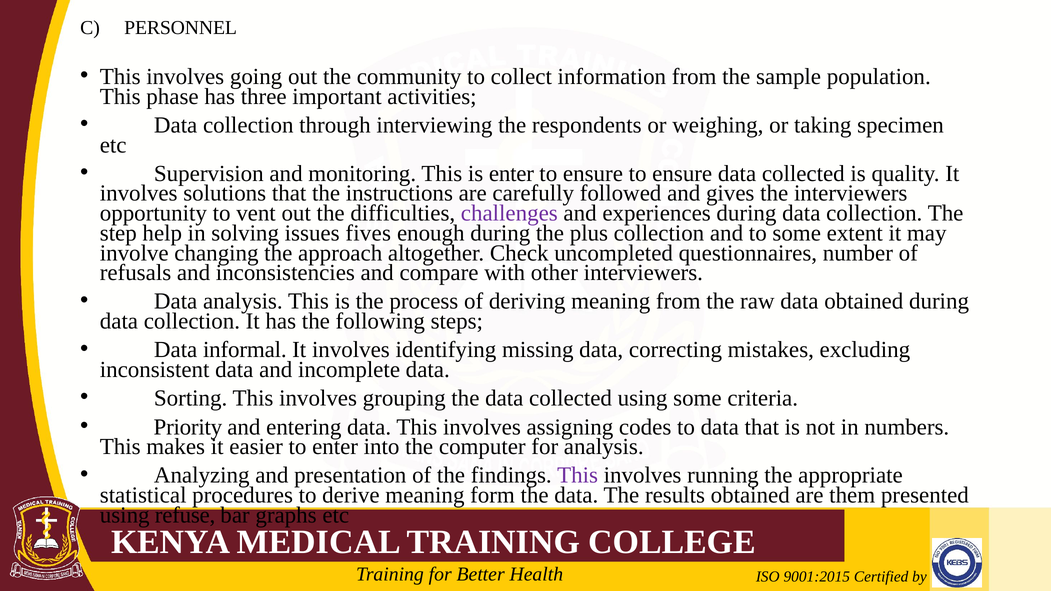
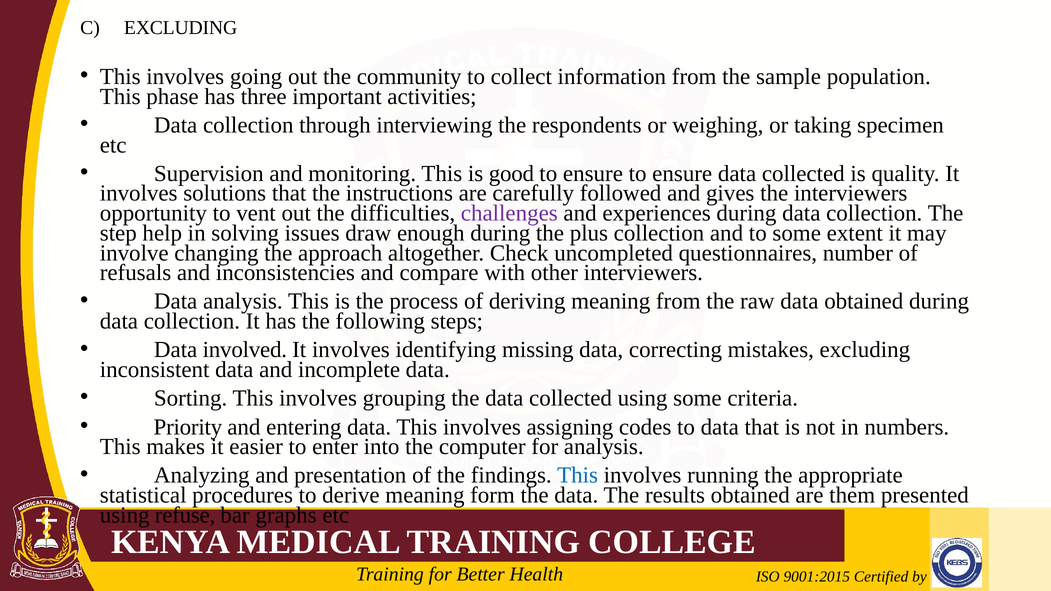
C PERSONNEL: PERSONNEL -> EXCLUDING
is enter: enter -> good
fives: fives -> draw
informal: informal -> involved
This at (578, 476) colour: purple -> blue
